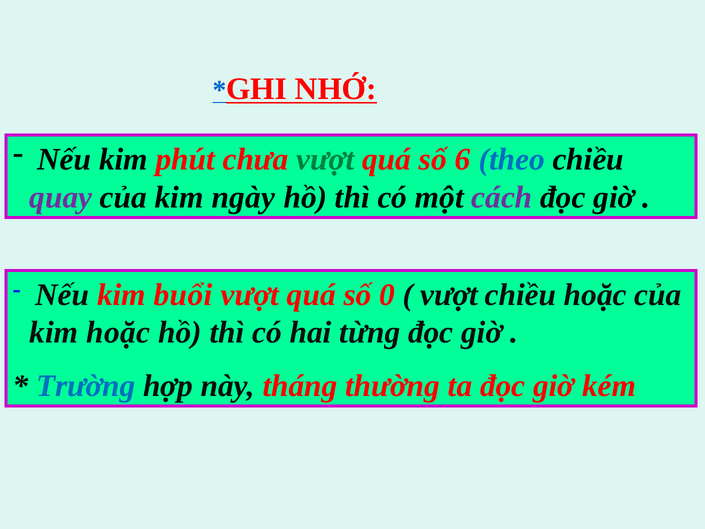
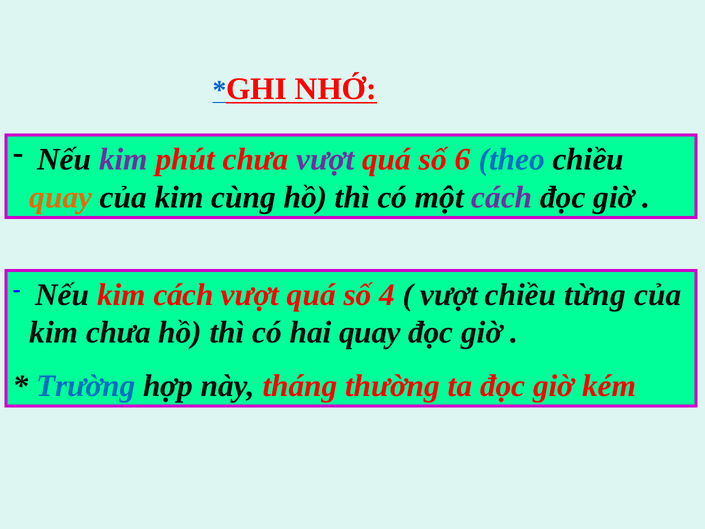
kim at (123, 160) colour: black -> purple
vượt at (325, 160) colour: green -> purple
quay at (61, 197) colour: purple -> orange
ngày: ngày -> cùng
kim buổi: buổi -> cách
0: 0 -> 4
chiều hoặc: hoặc -> từng
kim hoặc: hoặc -> chưa
hai từng: từng -> quay
